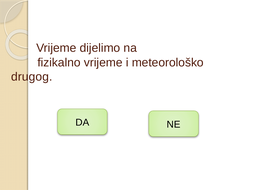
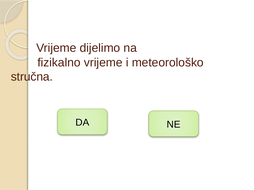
drugog: drugog -> stručna
